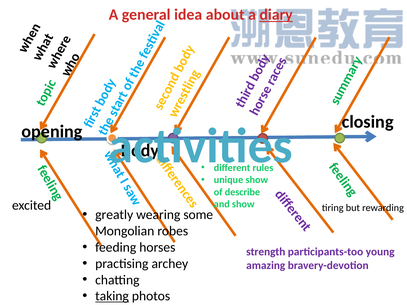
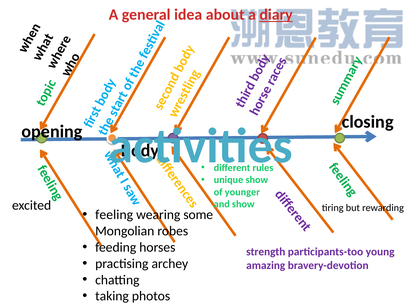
describe: describe -> younger
greatly: greatly -> feeling
taking underline: present -> none
